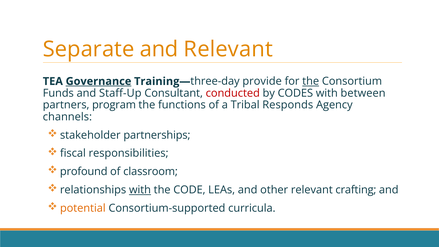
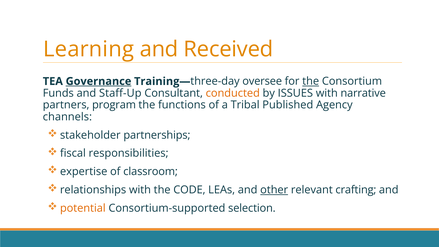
Separate: Separate -> Learning
and Relevant: Relevant -> Received
provide: provide -> oversee
conducted colour: red -> orange
CODES: CODES -> ISSUES
between: between -> narrative
Responds: Responds -> Published
profound: profound -> expertise
with at (140, 190) underline: present -> none
other underline: none -> present
curricula: curricula -> selection
